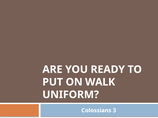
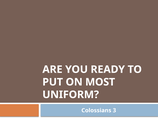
WALK: WALK -> MOST
